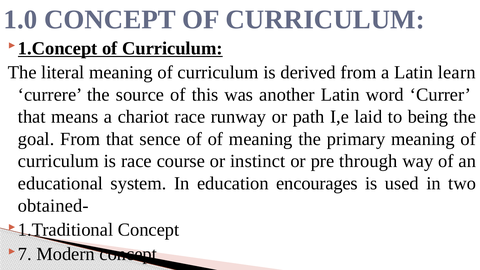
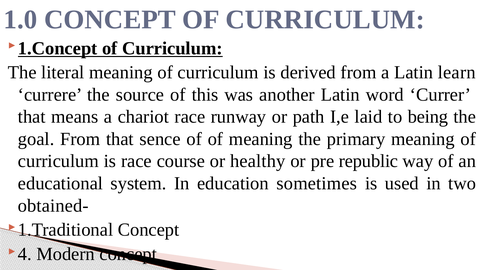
instinct: instinct -> healthy
through: through -> republic
encourages: encourages -> sometimes
7: 7 -> 4
